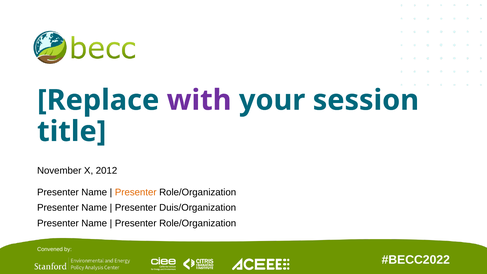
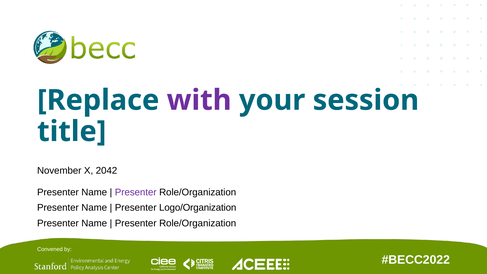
2012: 2012 -> 2042
Presenter at (136, 192) colour: orange -> purple
Duis/Organization: Duis/Organization -> Logo/Organization
